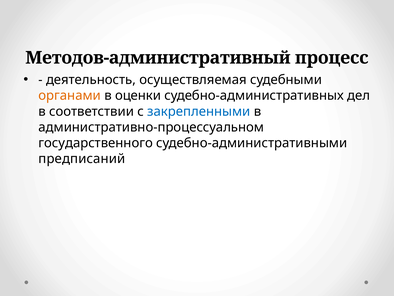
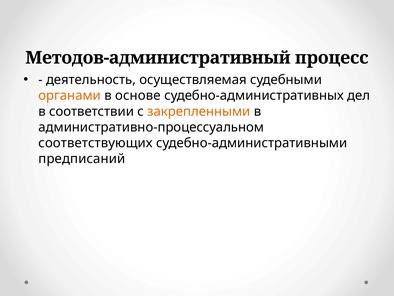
оценки: оценки -> основе
закрепленными colour: blue -> orange
государственного: государственного -> соответствующих
